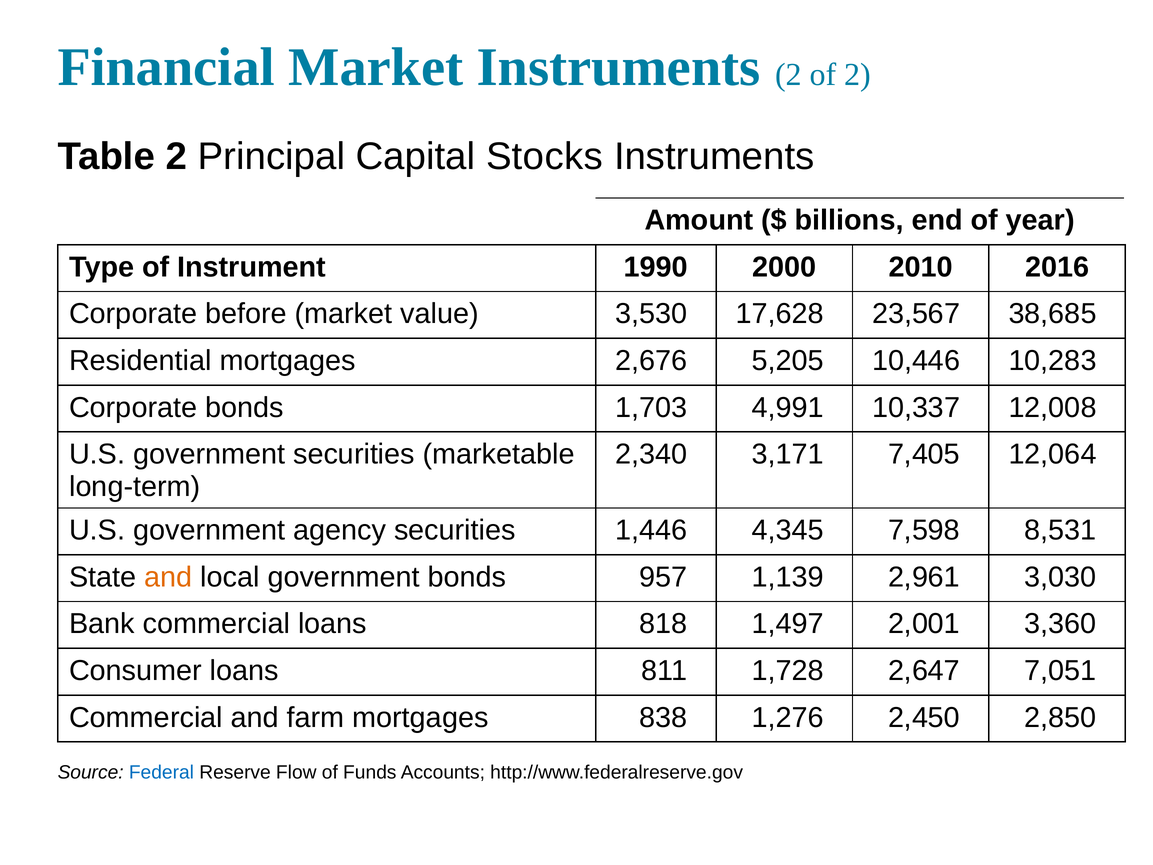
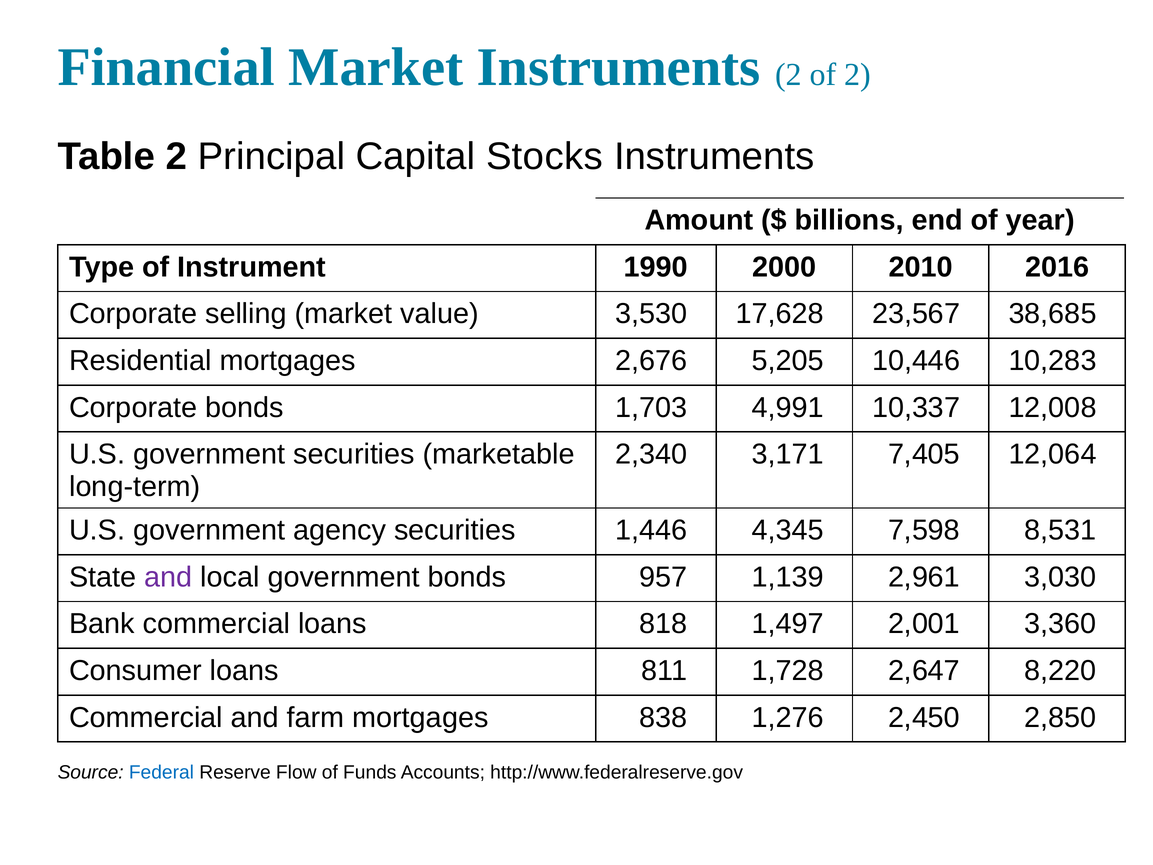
before: before -> selling
and at (168, 577) colour: orange -> purple
7,051: 7,051 -> 8,220
